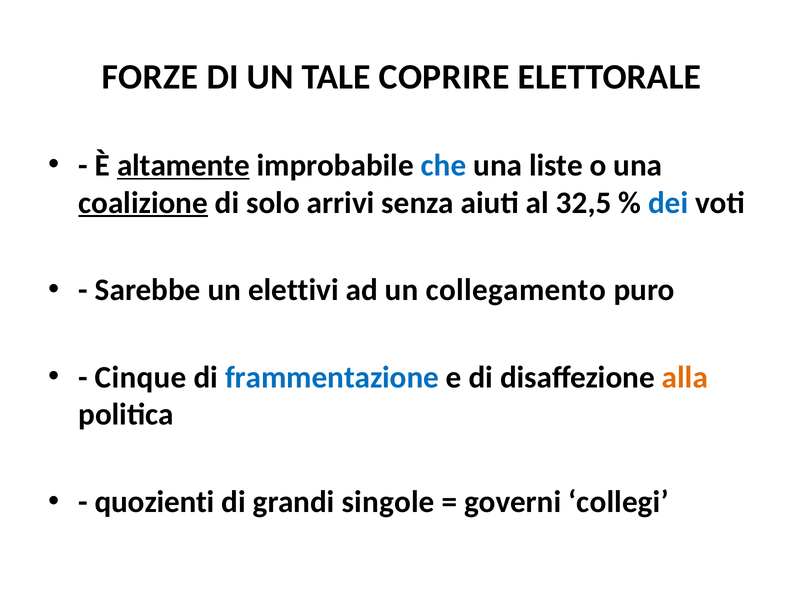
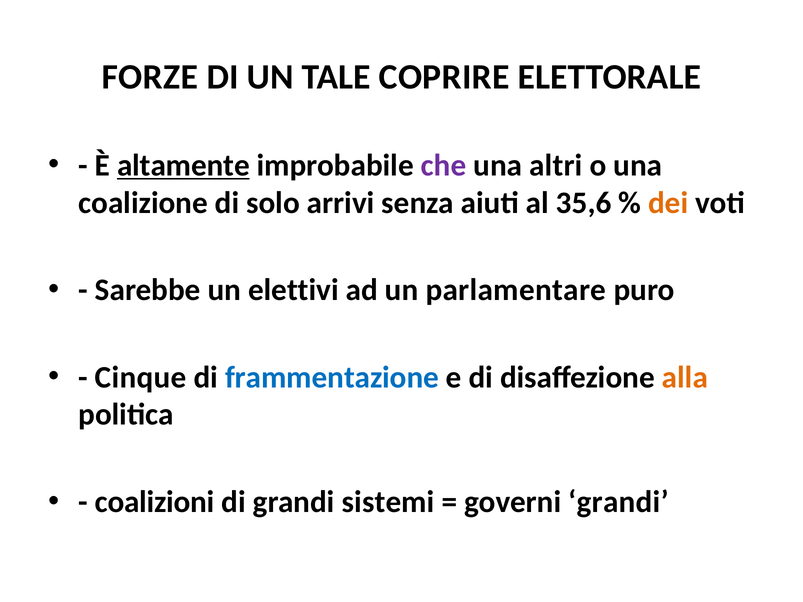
che colour: blue -> purple
liste: liste -> altri
coalizione underline: present -> none
32,5: 32,5 -> 35,6
dei colour: blue -> orange
collegamento: collegamento -> parlamentare
quozienti: quozienti -> coalizioni
singole: singole -> sistemi
governi collegi: collegi -> grandi
